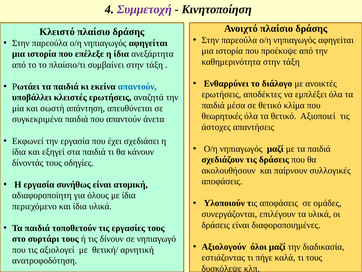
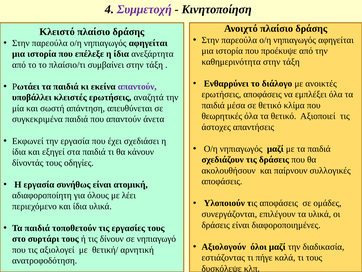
απαντούν at (137, 86) colour: blue -> purple
ερωτήσεις αποδέκτες: αποδέκτες -> αποφάσεις
με ίδια: ίδια -> λέει
